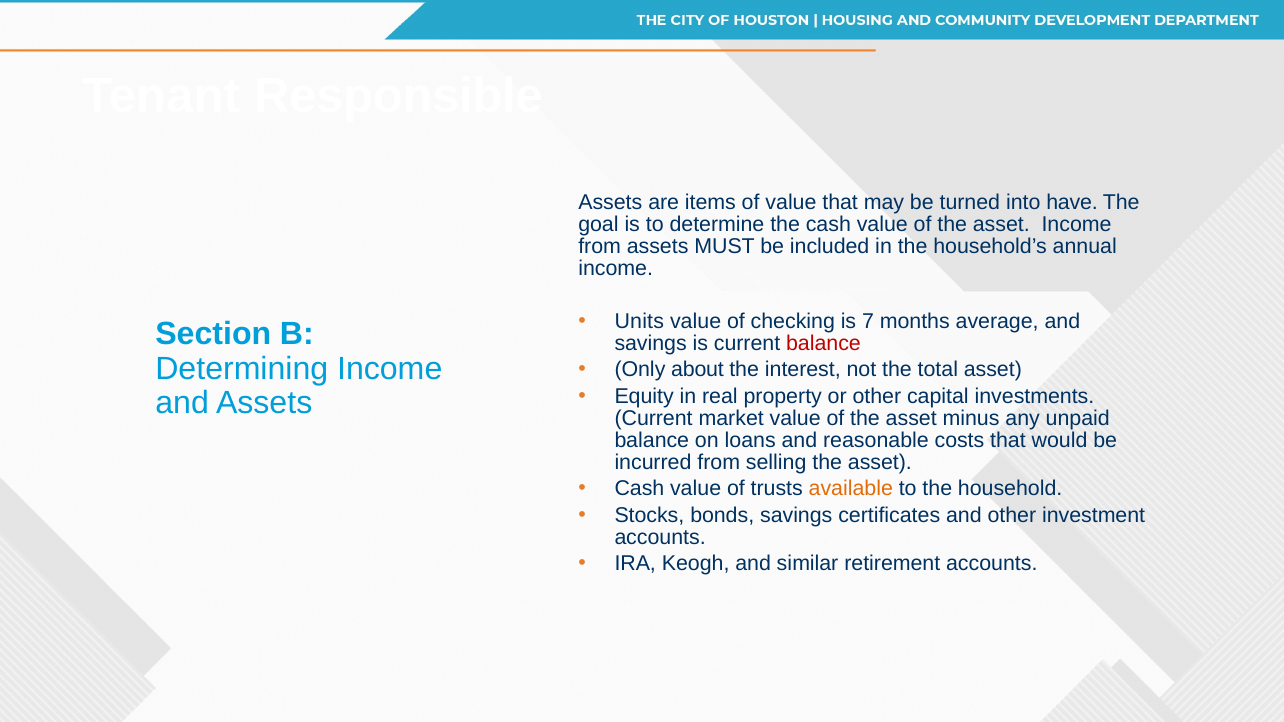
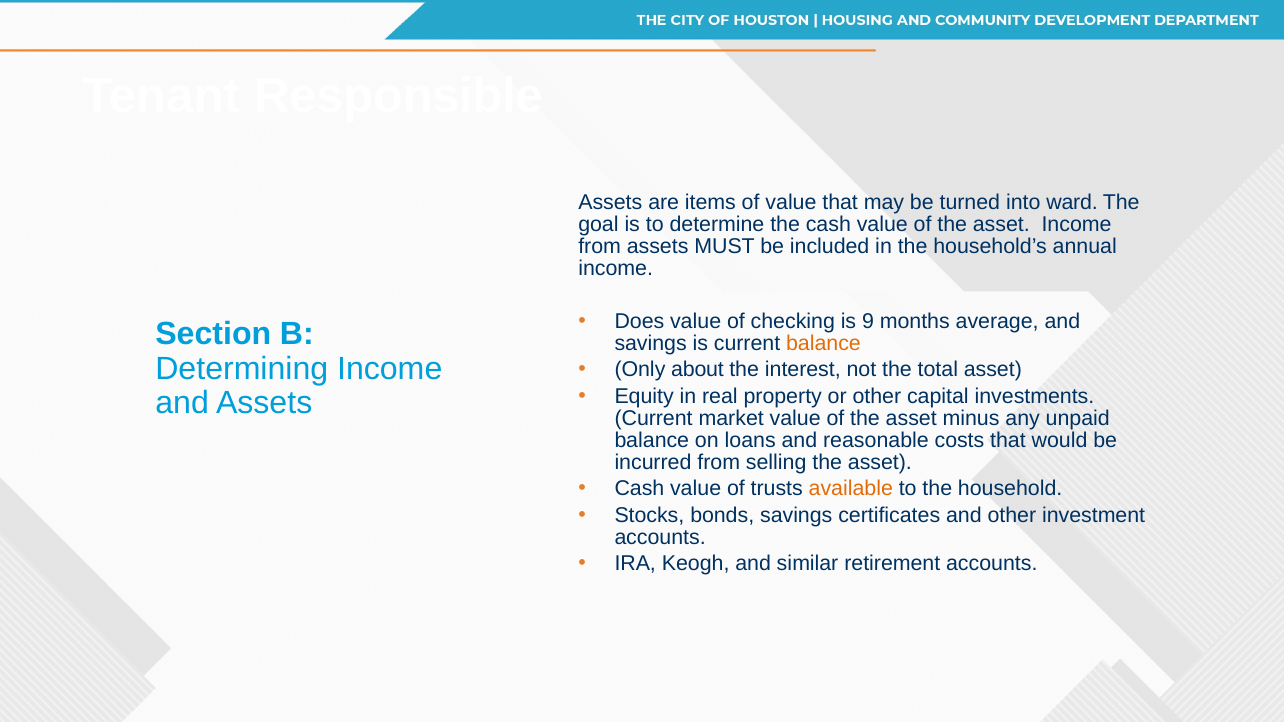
have: have -> ward
Units: Units -> Does
7: 7 -> 9
balance at (824, 344) colour: red -> orange
